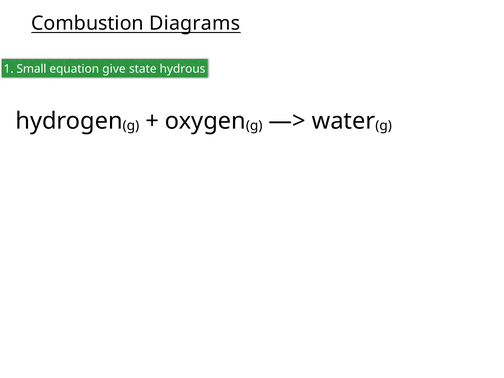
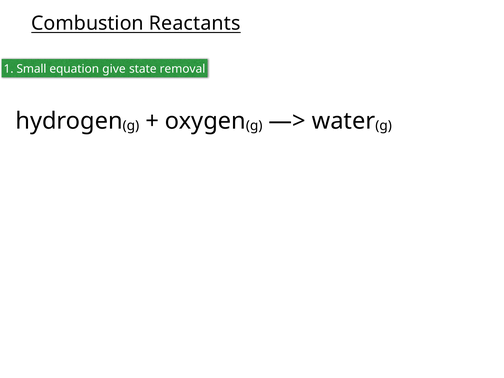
Diagrams: Diagrams -> Reactants
hydrous: hydrous -> removal
